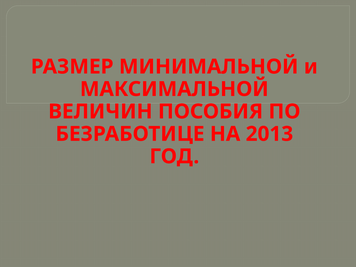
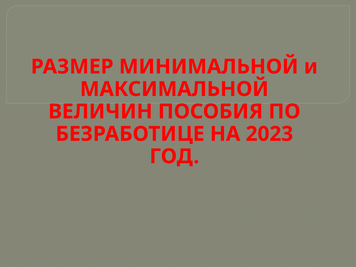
2013: 2013 -> 2023
